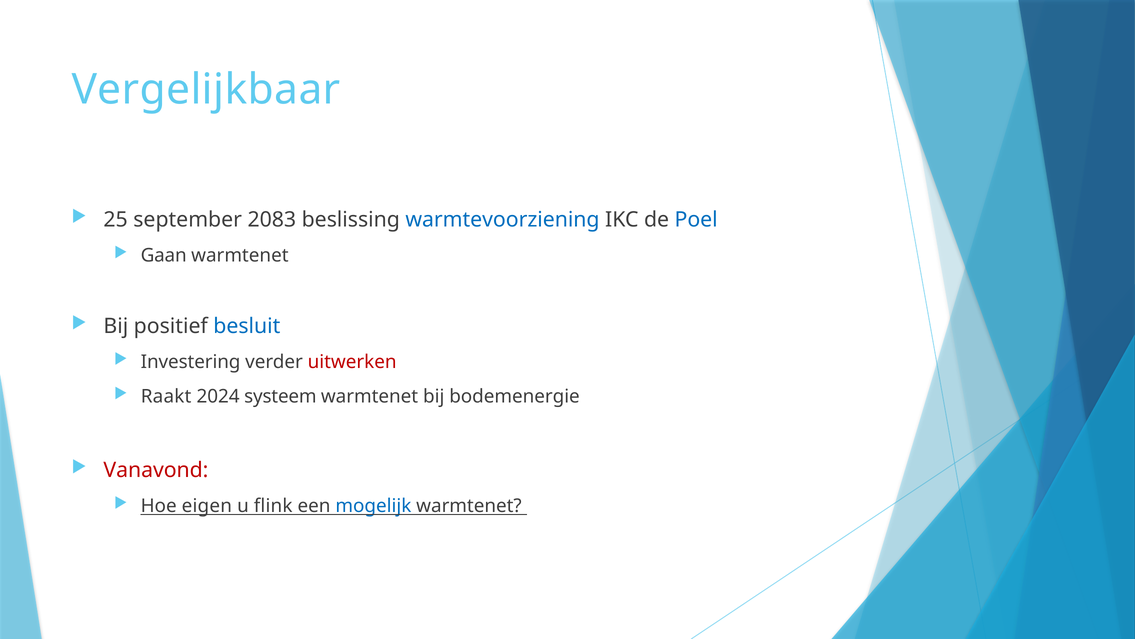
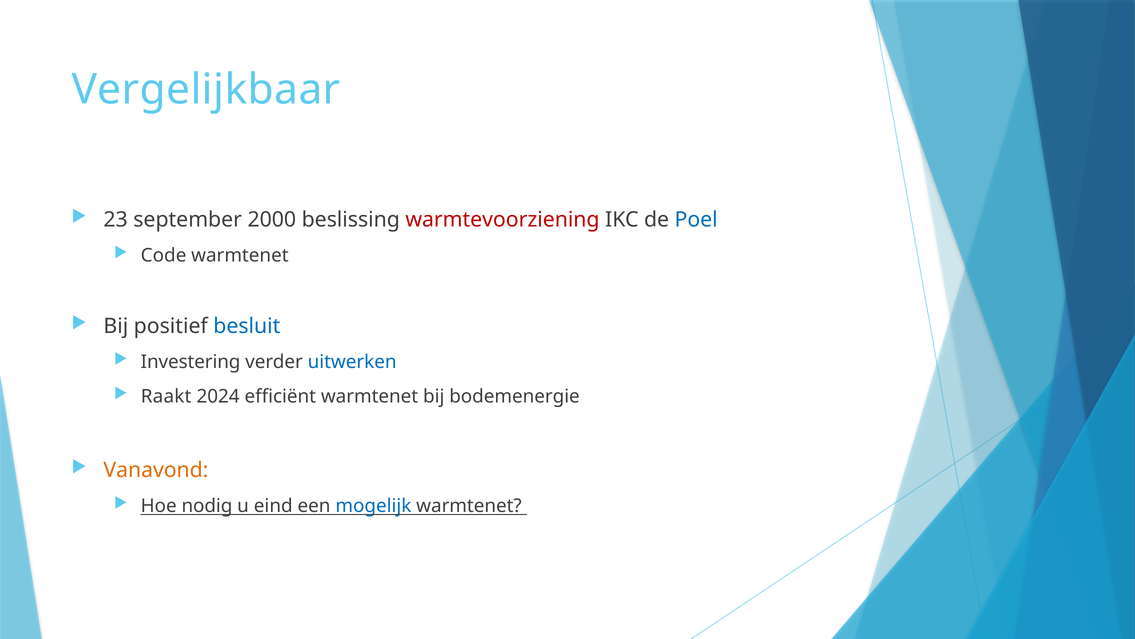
25: 25 -> 23
2083: 2083 -> 2000
warmtevoorziening colour: blue -> red
Gaan: Gaan -> Code
uitwerken colour: red -> blue
systeem: systeem -> efficiënt
Vanavond colour: red -> orange
eigen: eigen -> nodig
flink: flink -> eind
